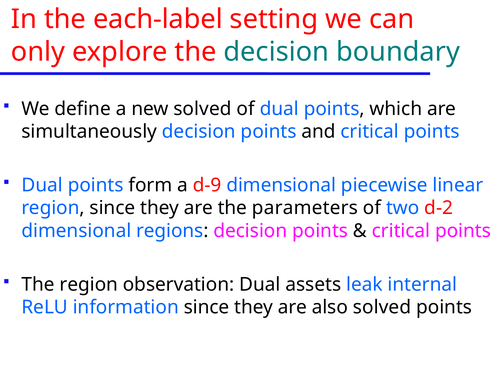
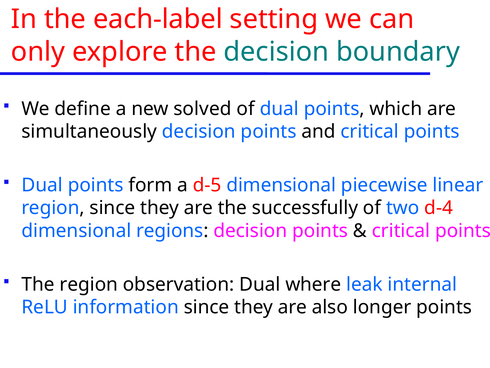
d-9: d-9 -> d-5
parameters: parameters -> successfully
d-2: d-2 -> d-4
assets: assets -> where
also solved: solved -> longer
